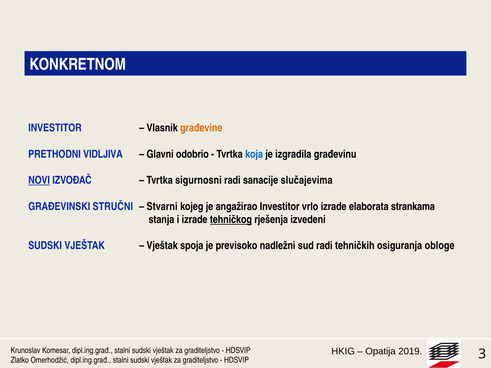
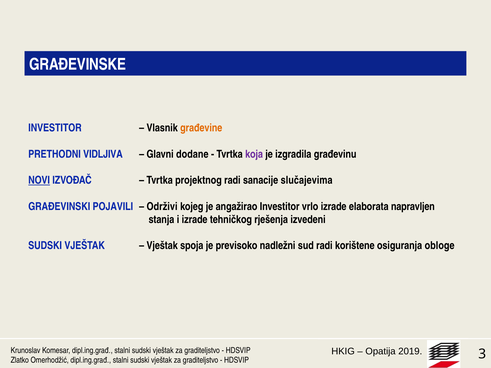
KONKRETNOM: KONKRETNOM -> GRAĐEVINSKE
odobrio: odobrio -> dodane
koja colour: blue -> purple
sigurnosni: sigurnosni -> projektnog
STRUČNI: STRUČNI -> POJAVILI
Stvarni: Stvarni -> Održivi
strankama: strankama -> napravljen
tehničkog underline: present -> none
tehničkih: tehničkih -> korištene
